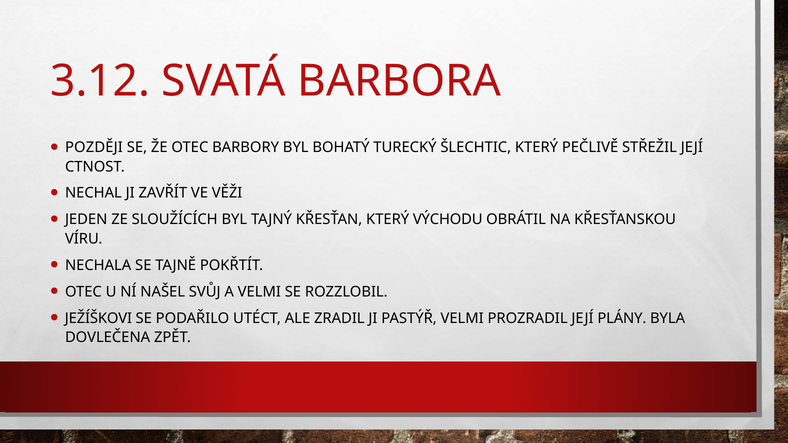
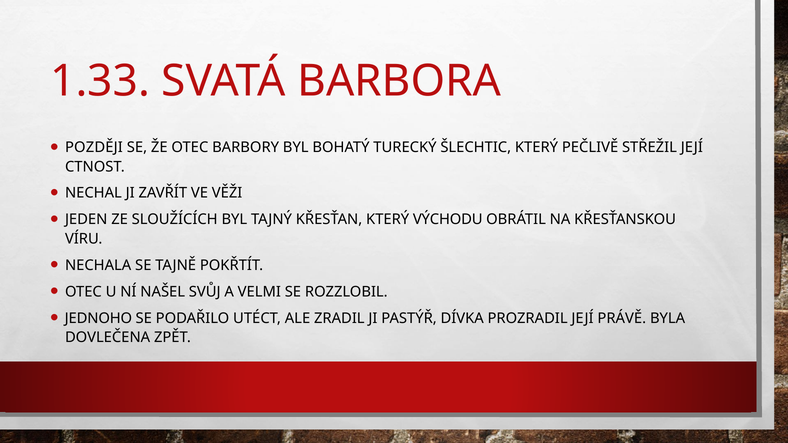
3.12: 3.12 -> 1.33
JEŽÍŠKOVI: JEŽÍŠKOVI -> JEDNOHO
PASTÝŘ VELMI: VELMI -> DÍVKA
PLÁNY: PLÁNY -> PRÁVĚ
